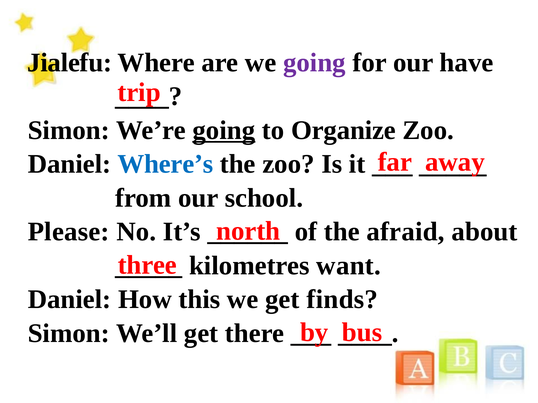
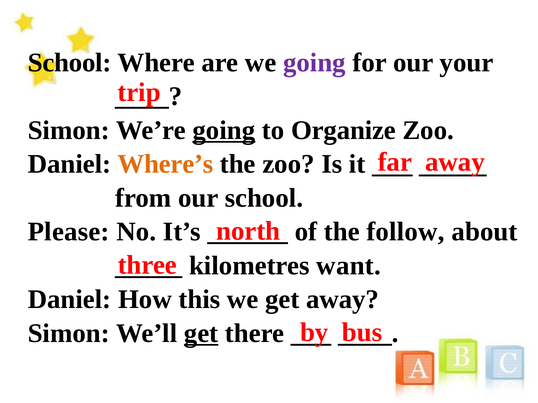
Jialefu at (70, 63): Jialefu -> School
have: have -> your
Where’s colour: blue -> orange
afraid: afraid -> follow
get finds: finds -> away
get at (201, 334) underline: none -> present
